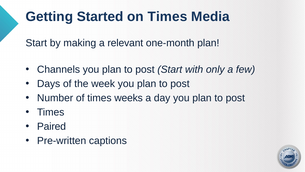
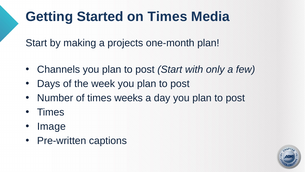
relevant: relevant -> projects
Paired: Paired -> Image
